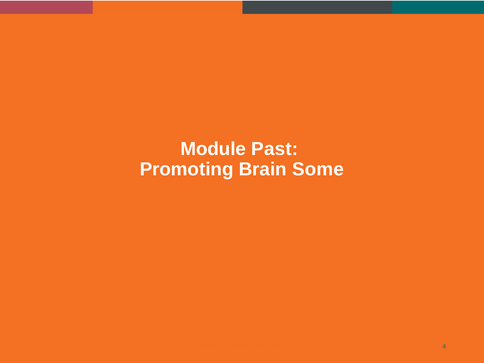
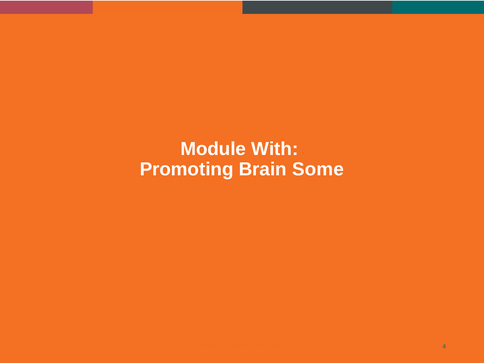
Past: Past -> With
